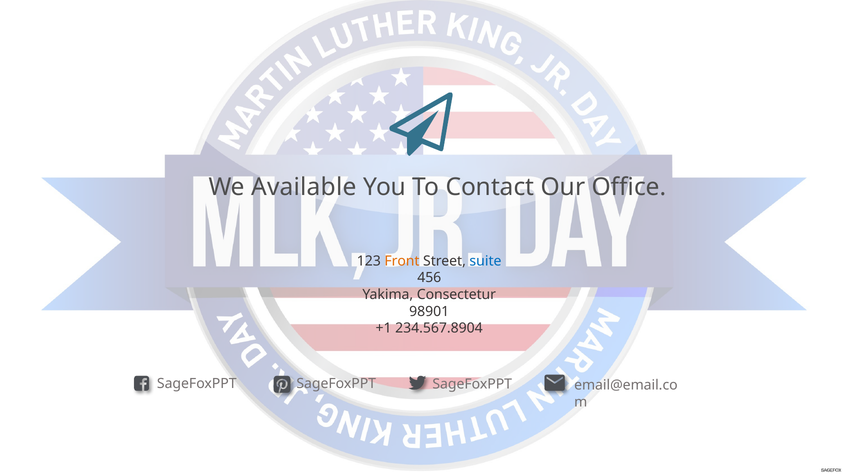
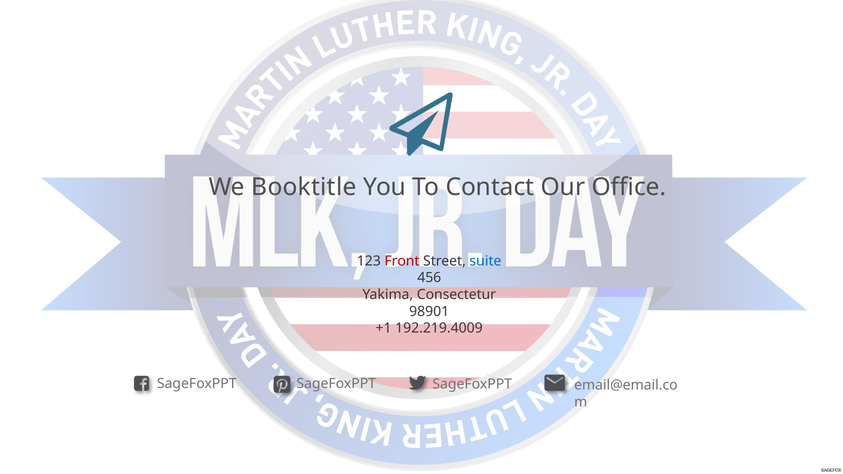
Available: Available -> Booktitle
Front colour: orange -> red
234.567.8904: 234.567.8904 -> 192.219.4009
